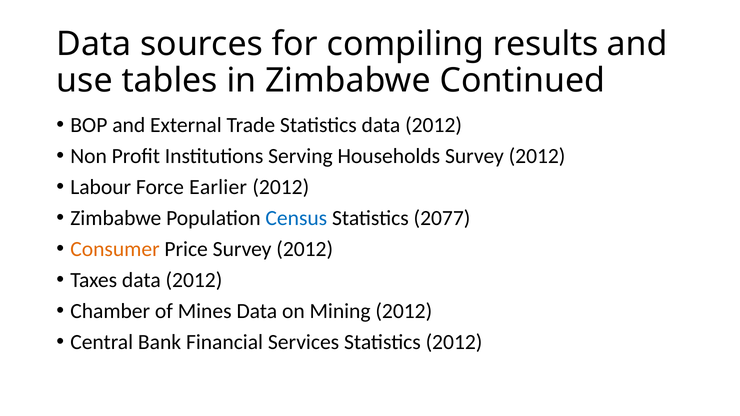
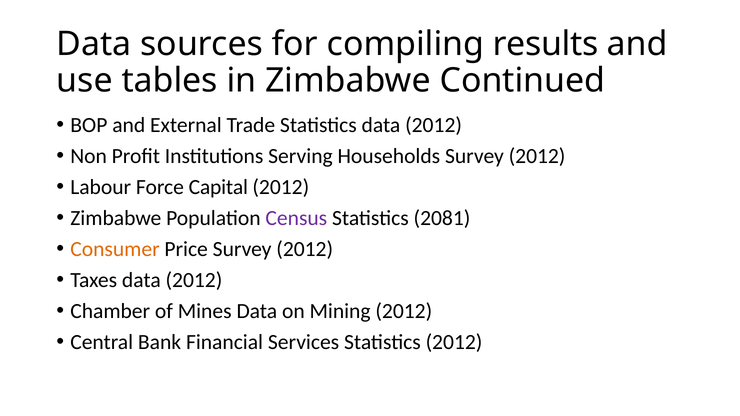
Earlier: Earlier -> Capital
Census colour: blue -> purple
2077: 2077 -> 2081
